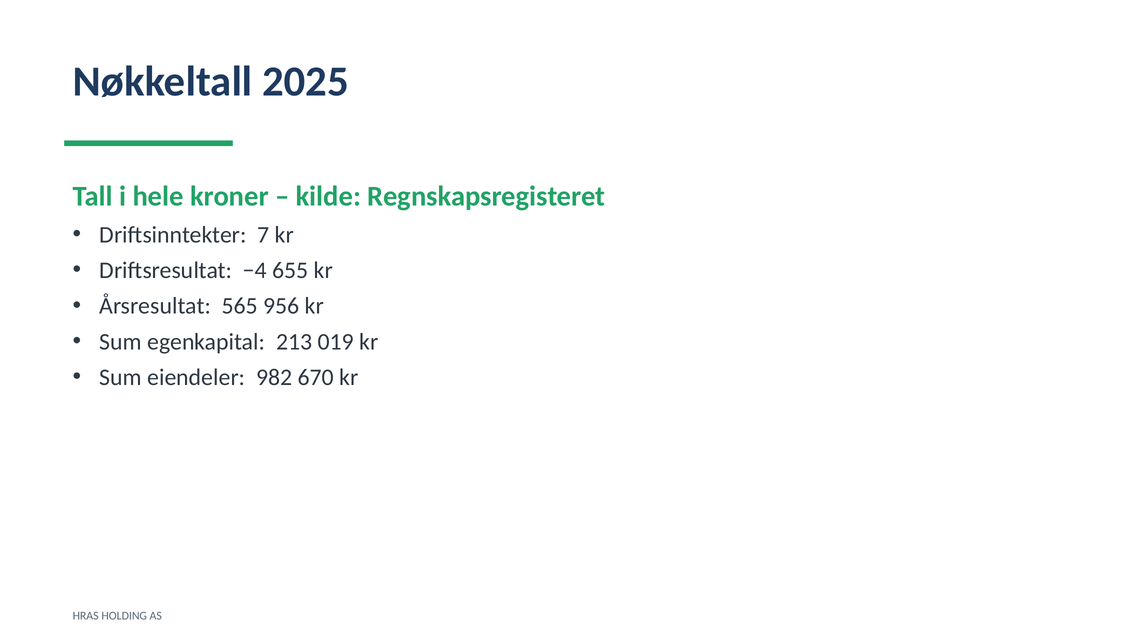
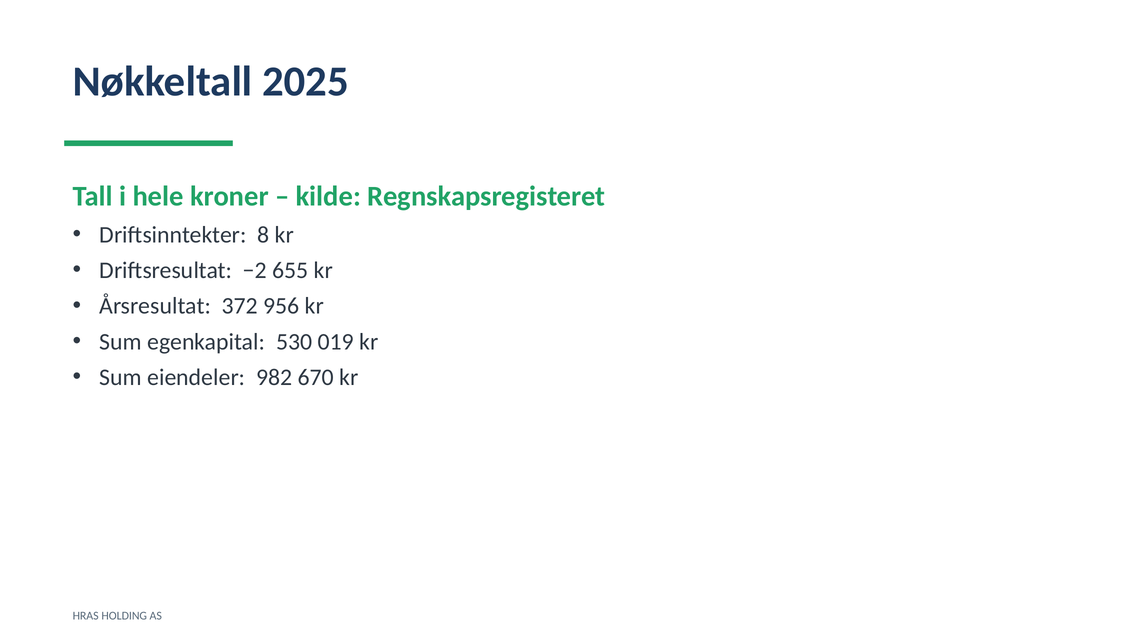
7: 7 -> 8
−4: −4 -> −2
565: 565 -> 372
213: 213 -> 530
